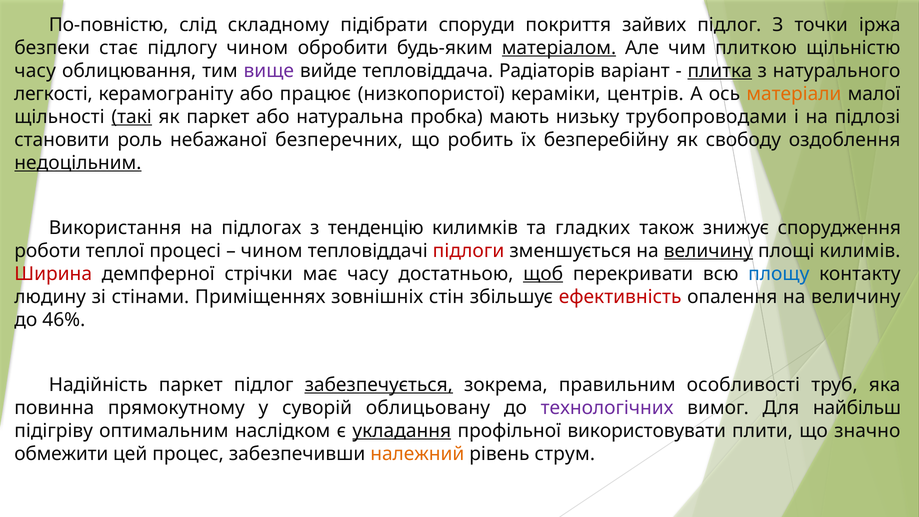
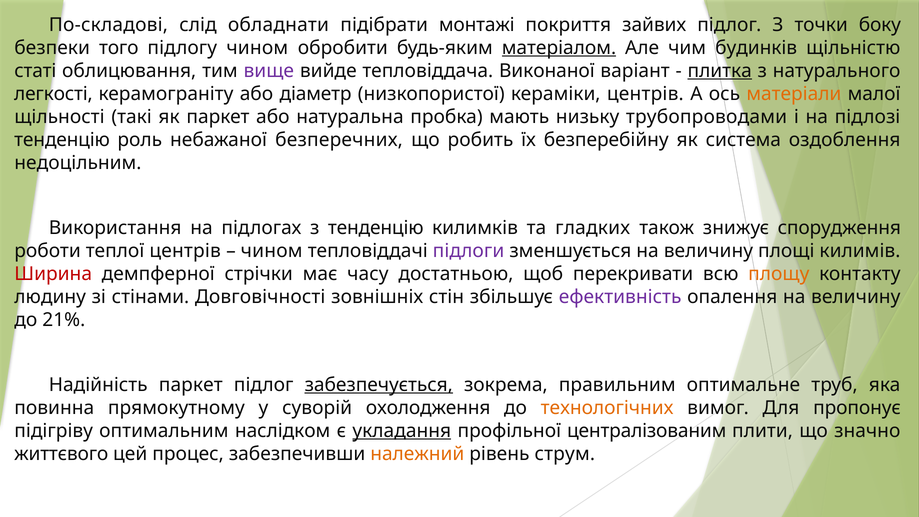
По-повністю: По-повністю -> По-складові
складному: складному -> обладнати
споруди: споруди -> монтажі
іржа: іржа -> боку
стає: стає -> того
плиткою: плиткою -> будинків
часу at (35, 71): часу -> статі
Радіаторів: Радіаторів -> Виконаної
працює: працює -> діаметр
такі underline: present -> none
становити at (62, 140): становити -> тенденцію
свободу: свободу -> система
недоцільним underline: present -> none
теплої процесі: процесі -> центрів
підлоги colour: red -> purple
величину at (708, 251) underline: present -> none
щоб underline: present -> none
площу colour: blue -> orange
Приміщеннях: Приміщеннях -> Довговічності
ефективність colour: red -> purple
46%: 46% -> 21%
особливості: особливості -> оптимальне
облицьовану: облицьовану -> охолодження
технологічних colour: purple -> orange
найбільш: найбільш -> пропонує
використовувати: використовувати -> централізованим
обмежити: обмежити -> життєвого
